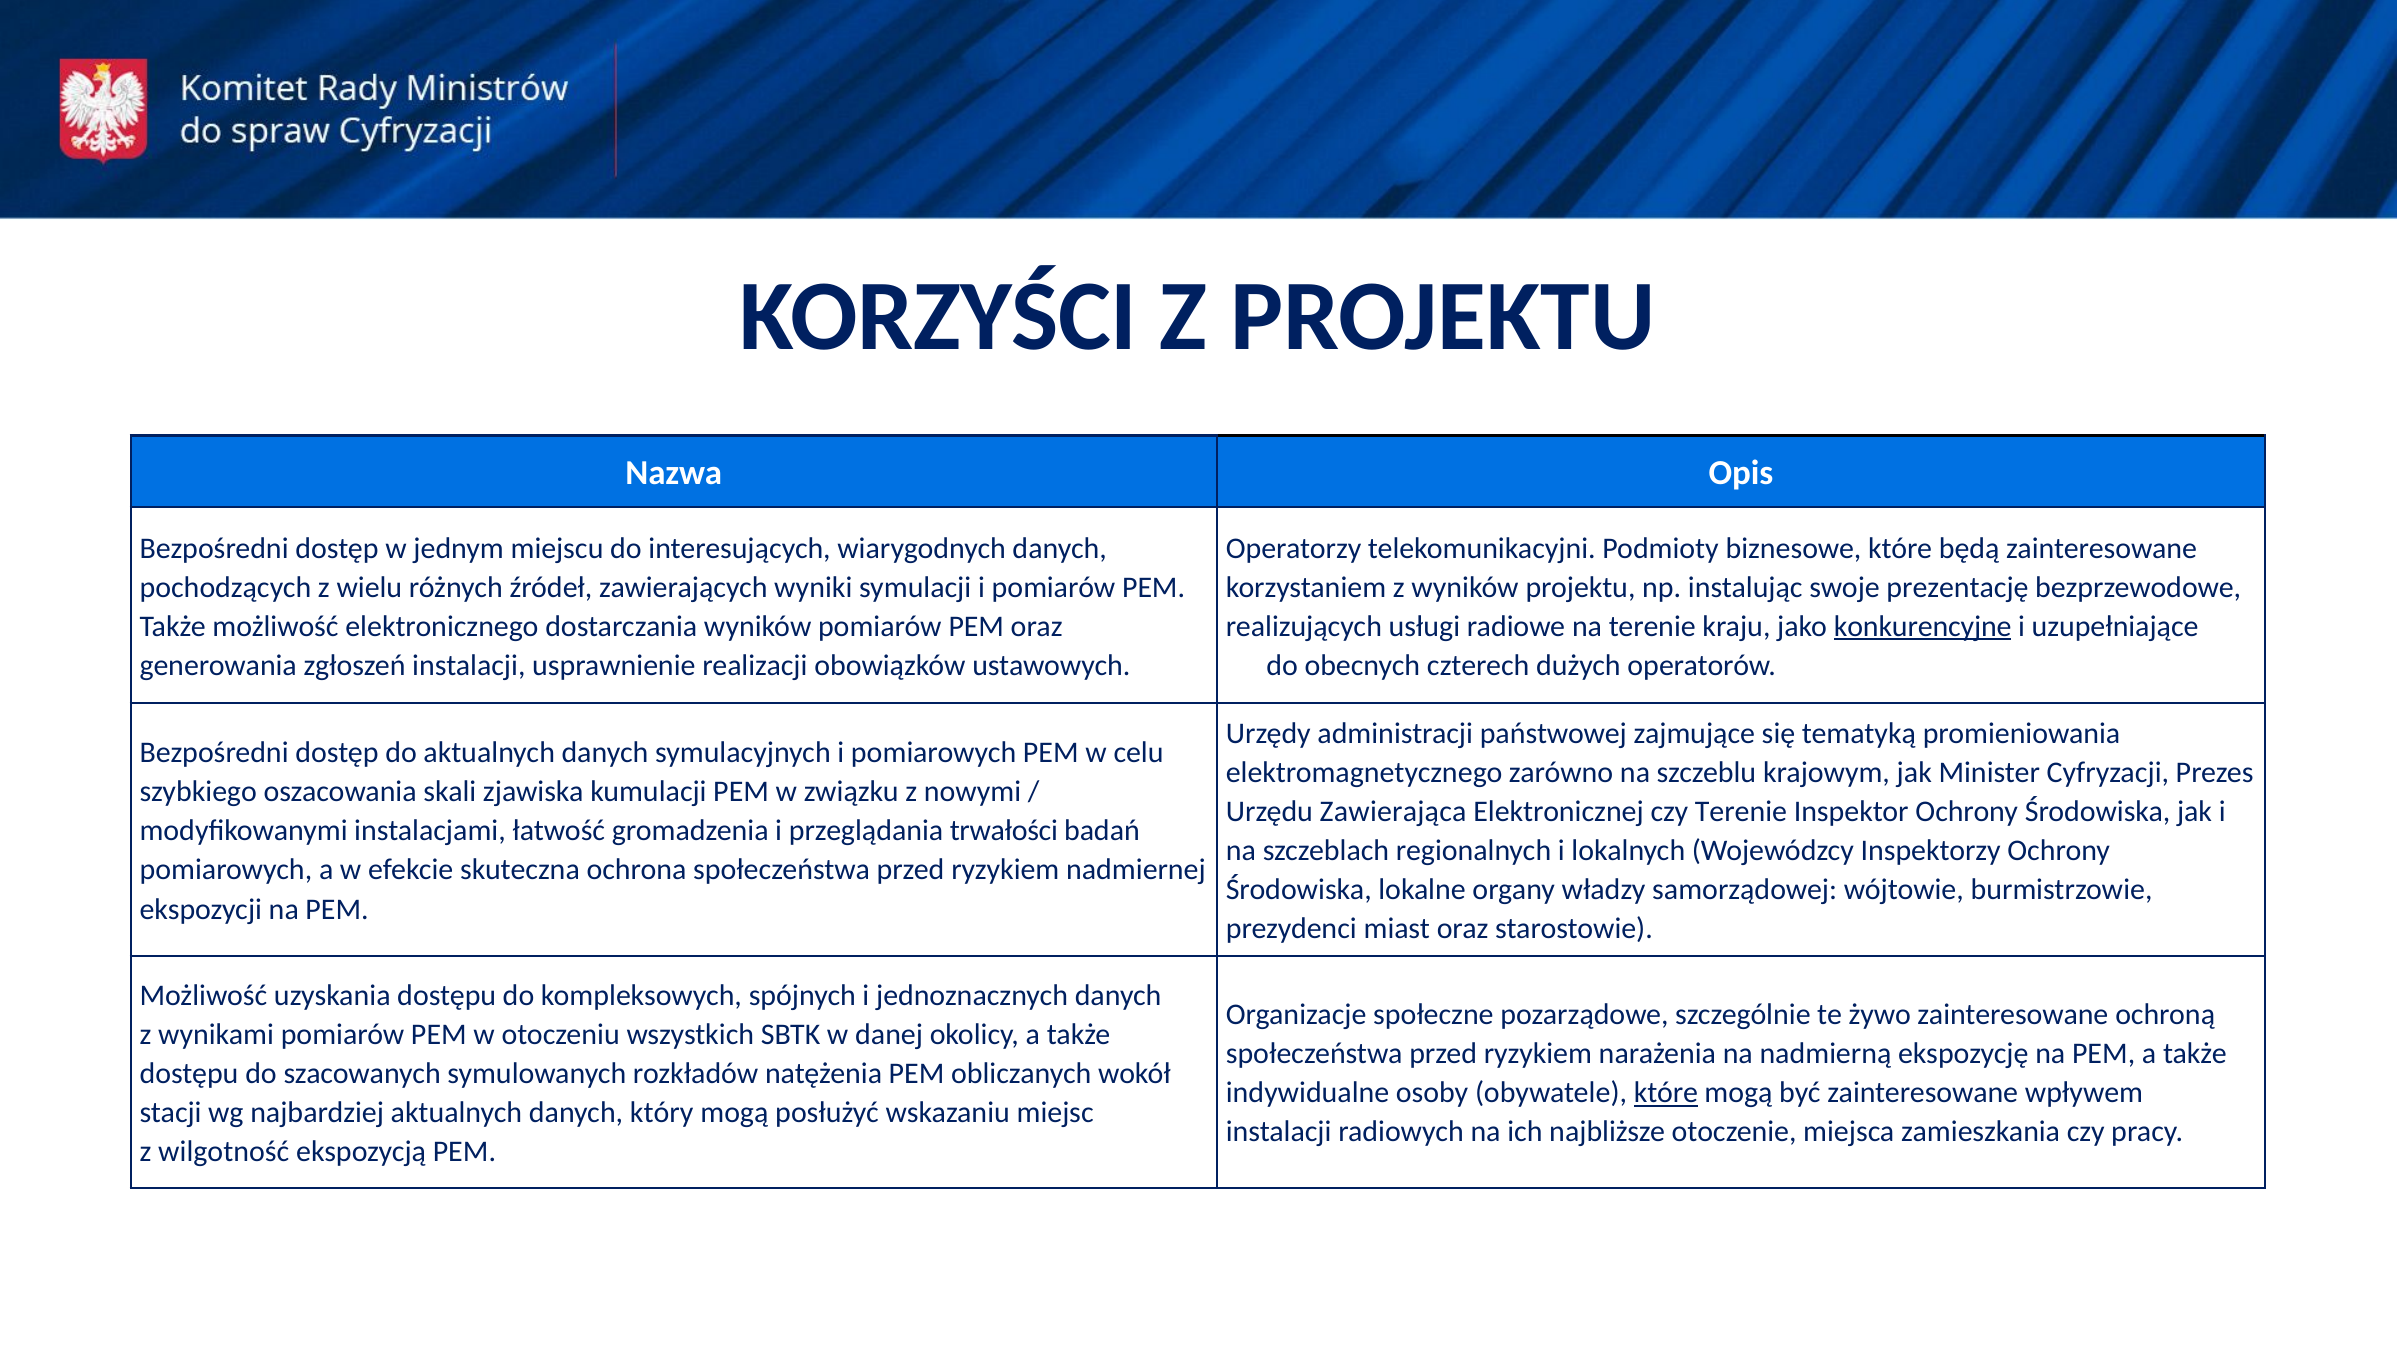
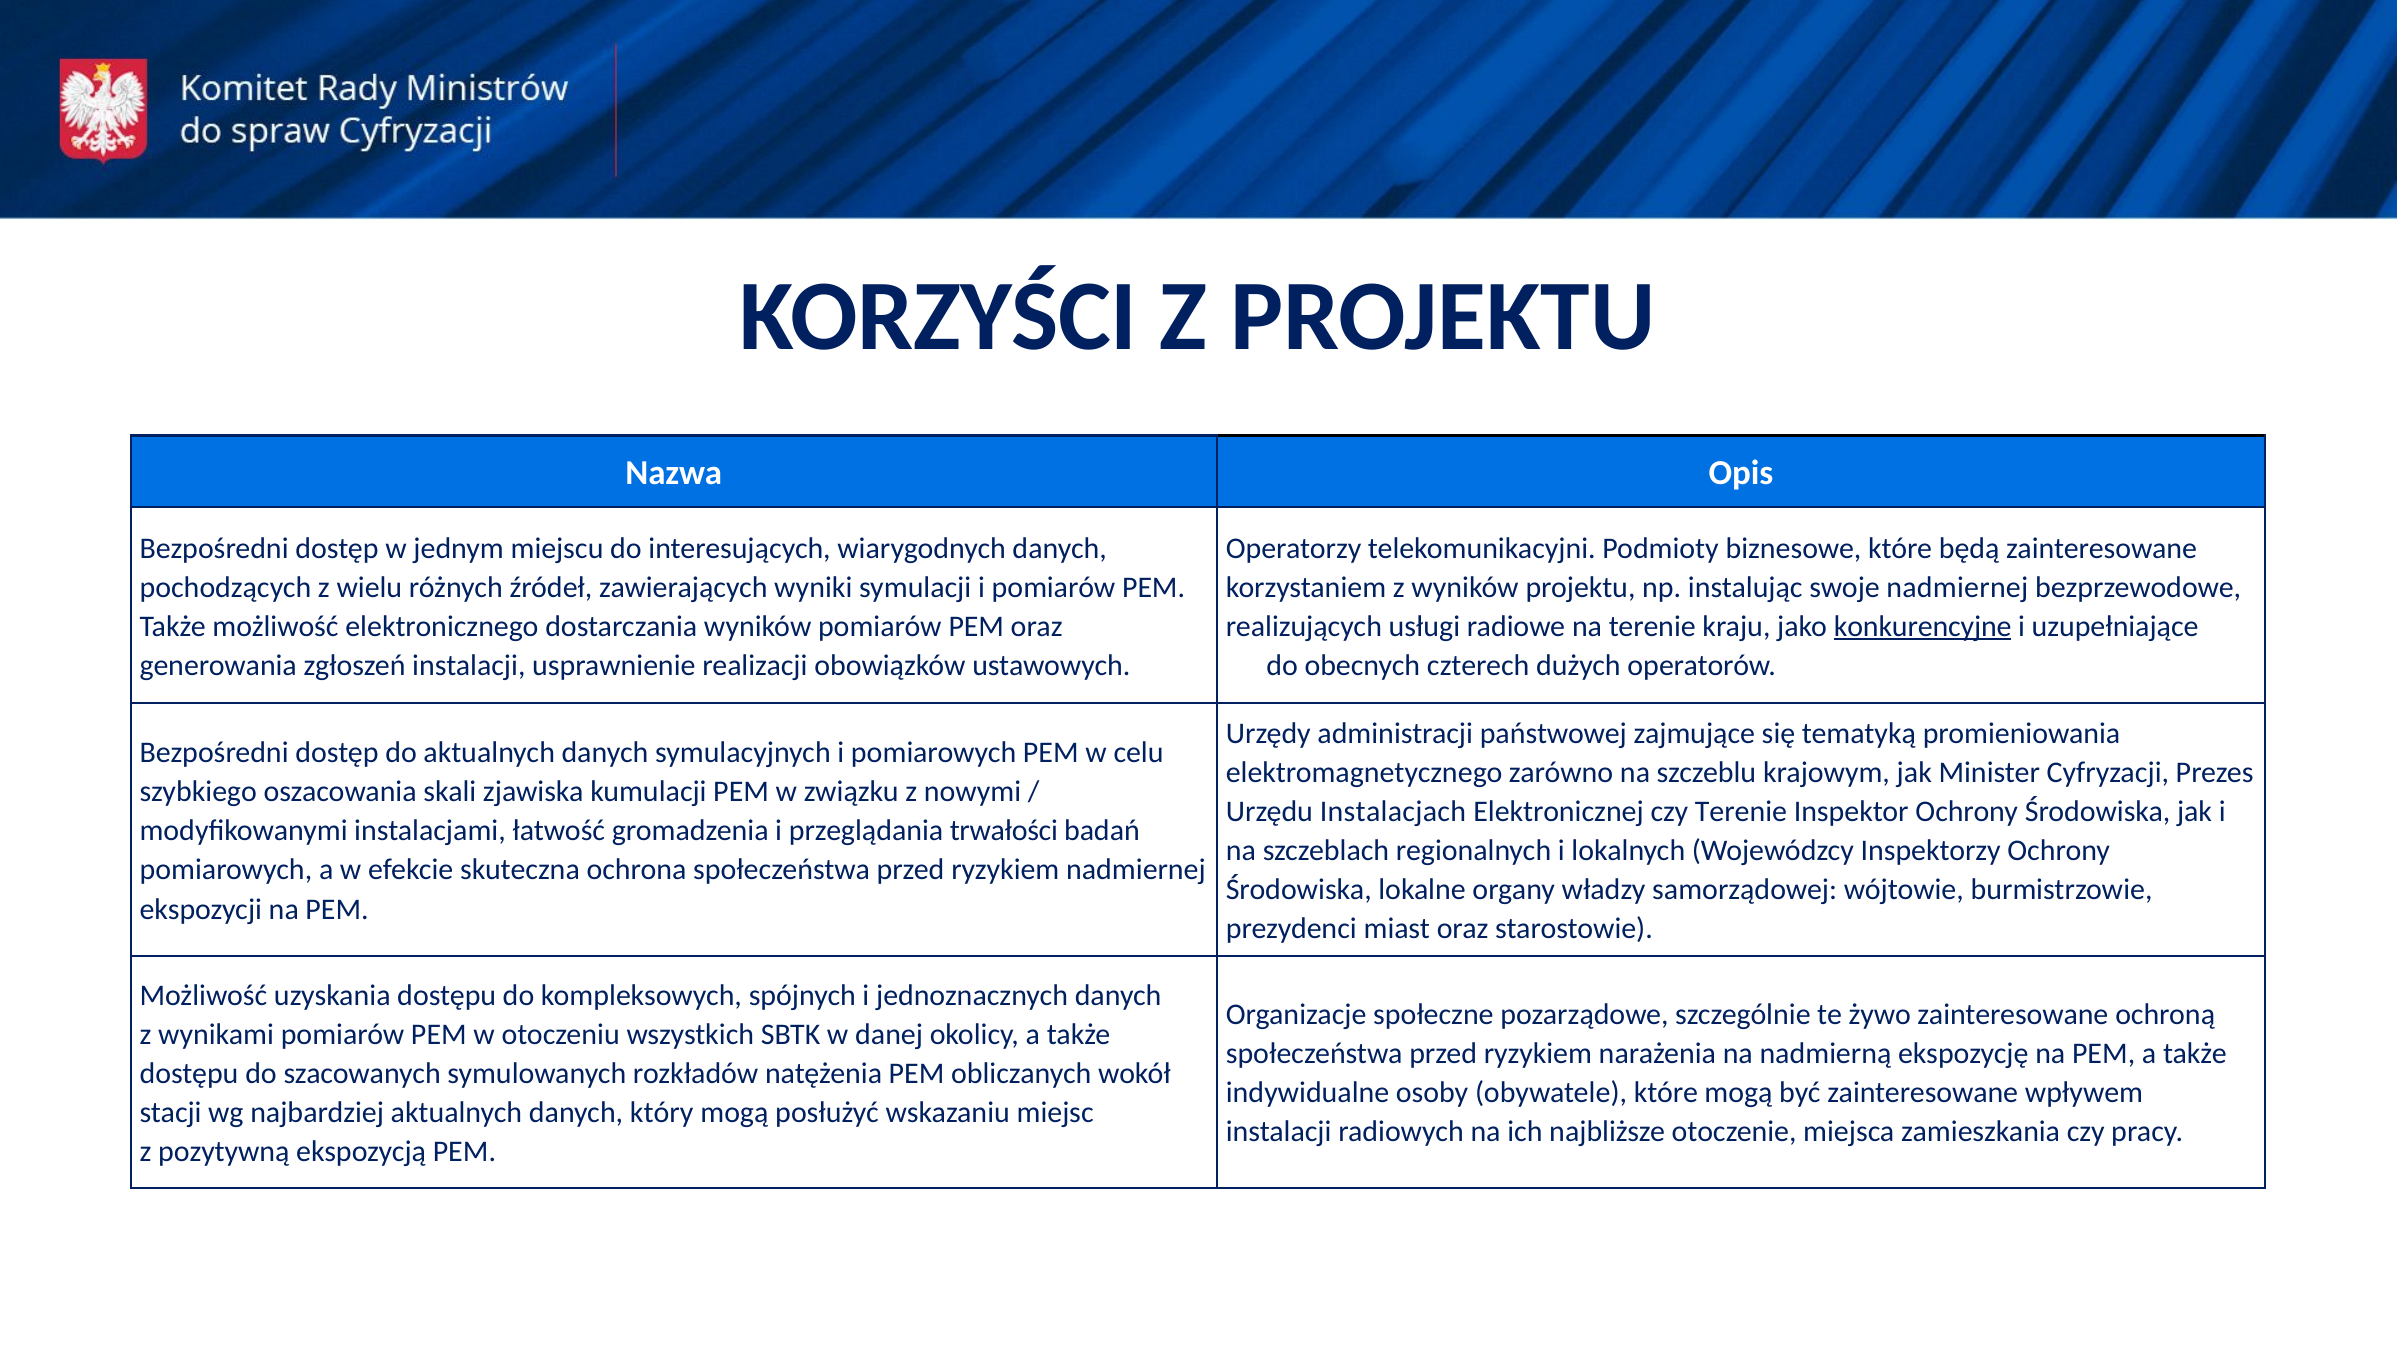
swoje prezentację: prezentację -> nadmiernej
Zawierająca: Zawierająca -> Instalacjach
które at (1666, 1093) underline: present -> none
wilgotność: wilgotność -> pozytywną
